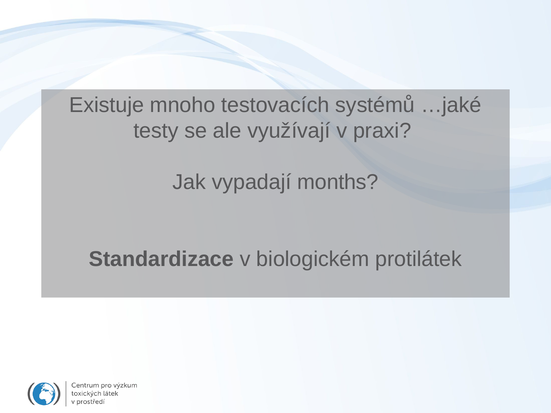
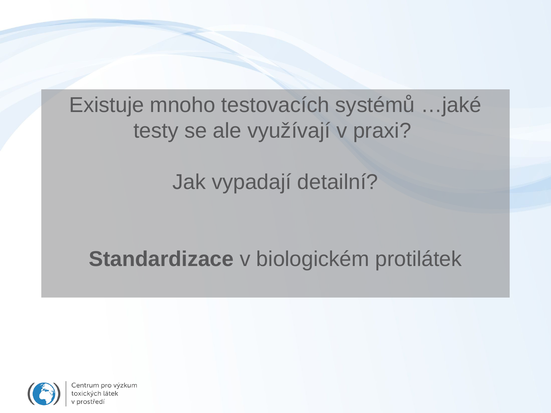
months: months -> detailní
